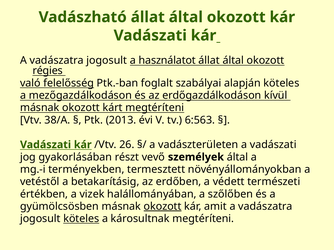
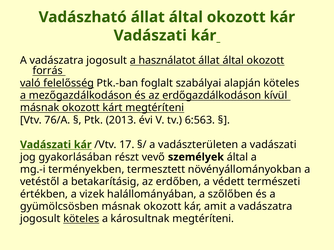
régies: régies -> forrás
38/A: 38/A -> 76/A
26: 26 -> 17
okozott at (163, 207) underline: present -> none
